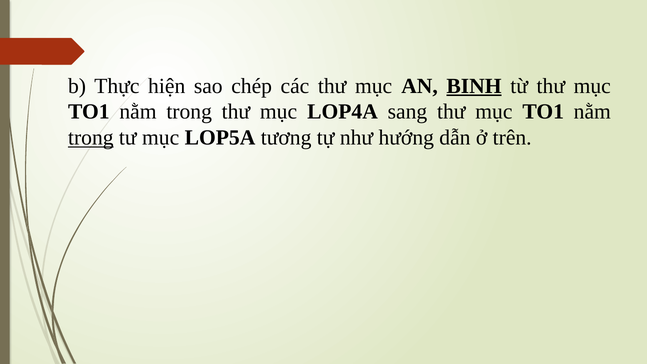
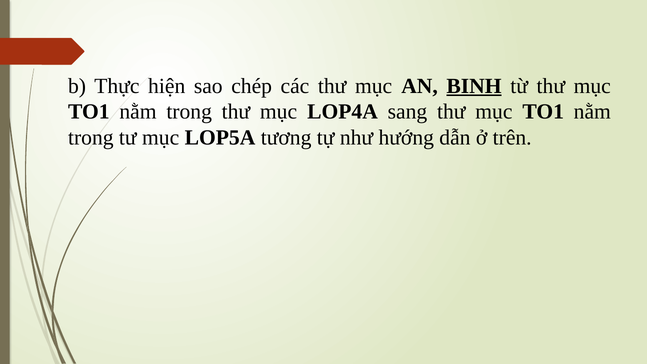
trong at (91, 138) underline: present -> none
